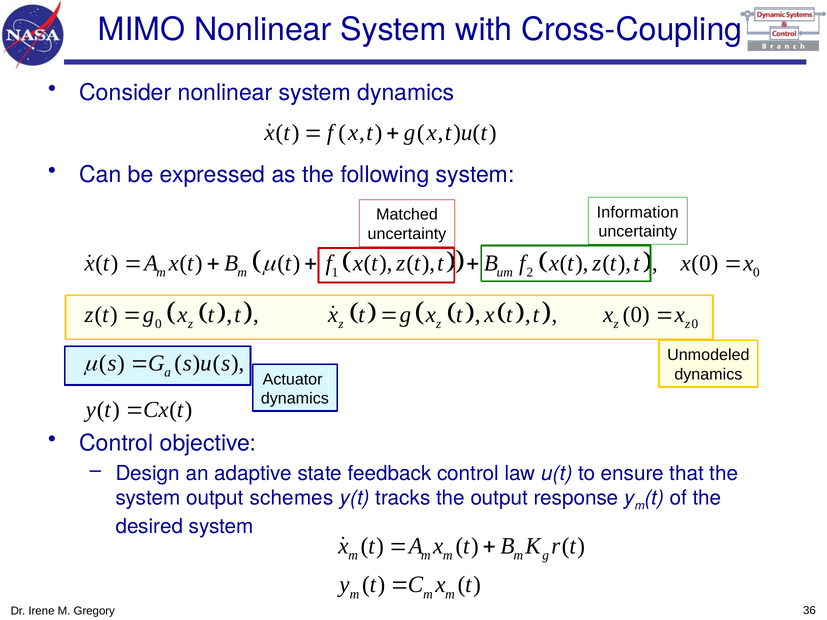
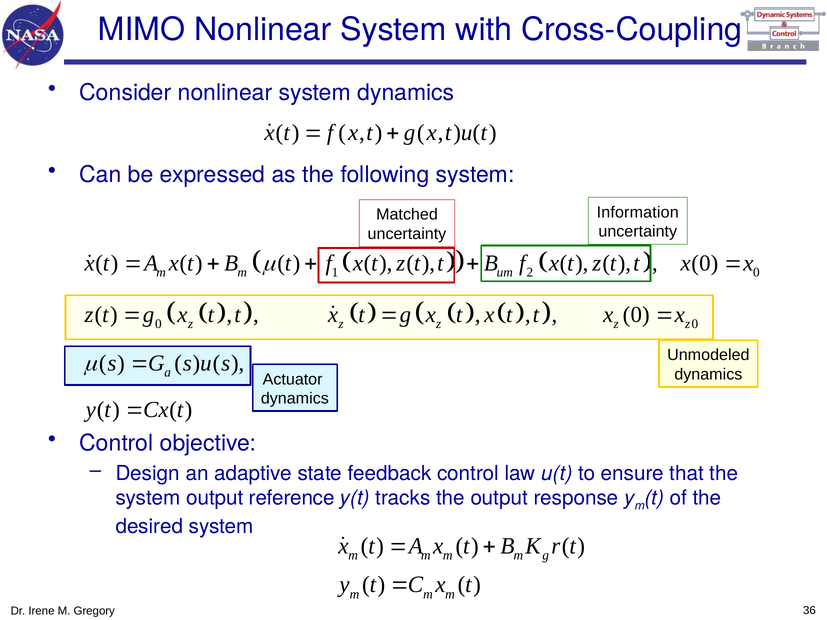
schemes: schemes -> reference
